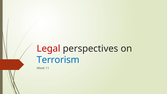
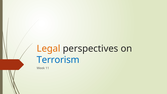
Legal colour: red -> orange
